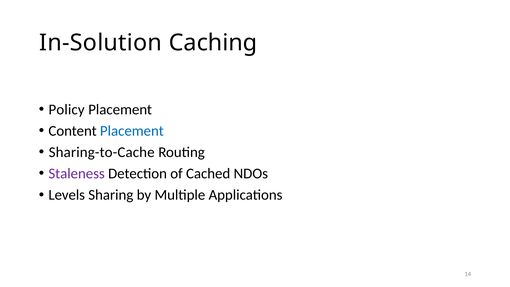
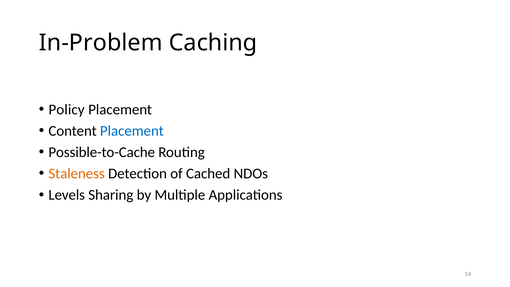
In-Solution: In-Solution -> In-Problem
Sharing-to-Cache: Sharing-to-Cache -> Possible-to-Cache
Staleness colour: purple -> orange
